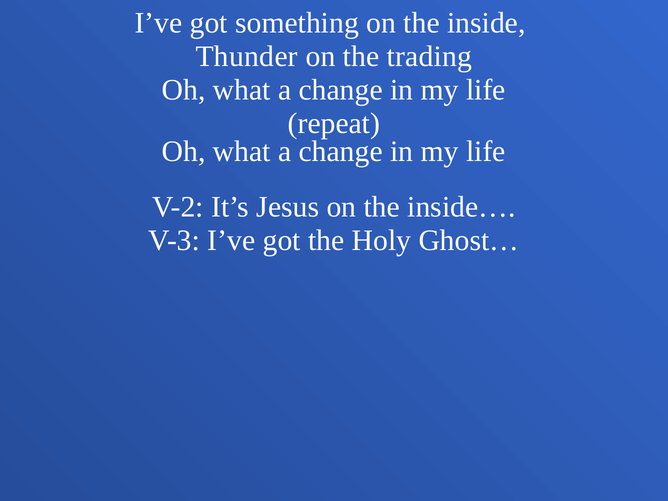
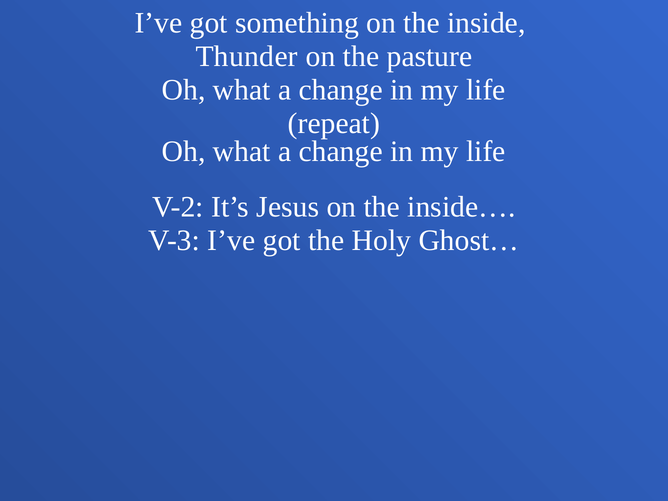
trading: trading -> pasture
